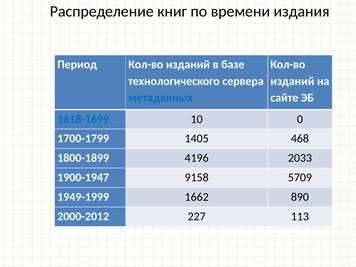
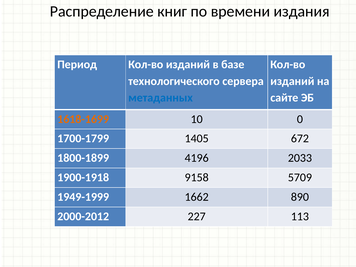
1618-1699 colour: blue -> orange
468: 468 -> 672
1900-1947: 1900-1947 -> 1900-1918
